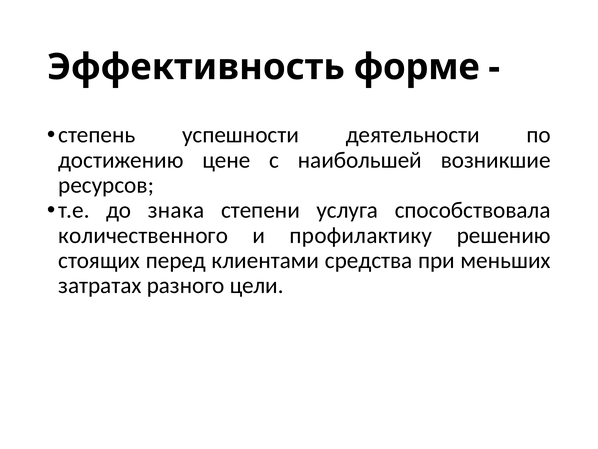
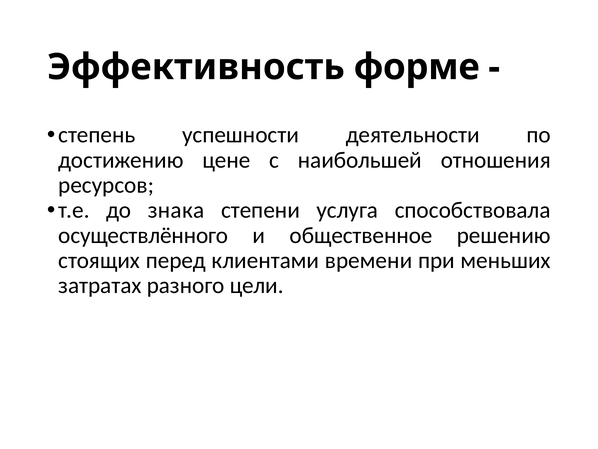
возникшие: возникшие -> отношения
количественного: количественного -> осуществлённого
профилактику: профилактику -> общественное
средства: средства -> времени
